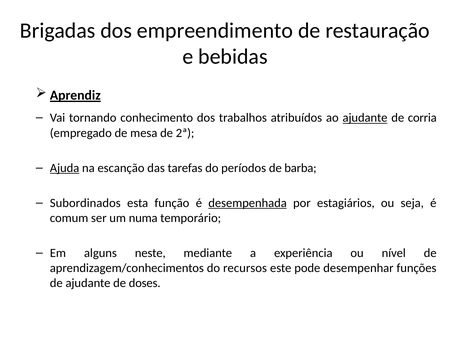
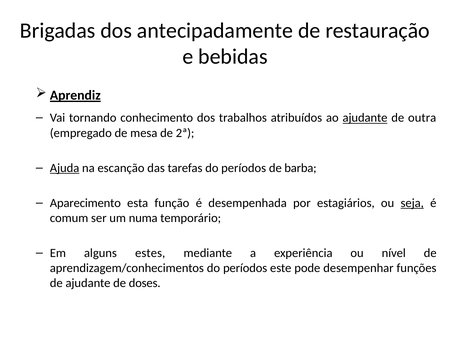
empreendimento: empreendimento -> antecipadamente
corria: corria -> outra
Subordinados: Subordinados -> Aparecimento
desempenhada underline: present -> none
seja underline: none -> present
neste: neste -> estes
aprendizagem/conhecimentos do recursos: recursos -> períodos
